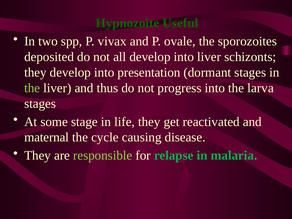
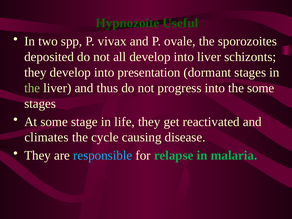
the larva: larva -> some
maternal: maternal -> climates
responsible colour: light green -> light blue
